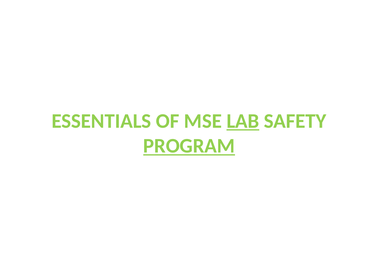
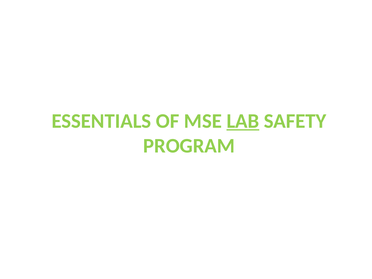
PROGRAM underline: present -> none
